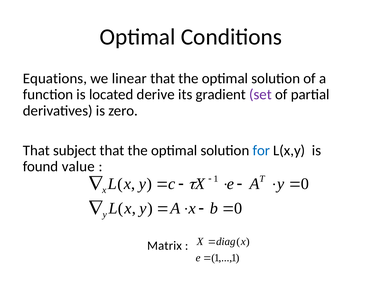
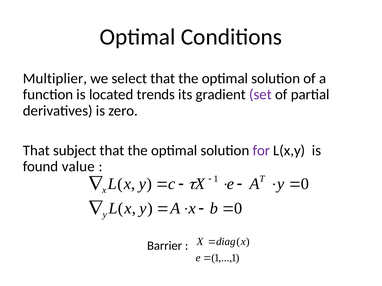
Equations: Equations -> Multiplier
linear: linear -> select
derive: derive -> trends
for colour: blue -> purple
Matrix: Matrix -> Barrier
